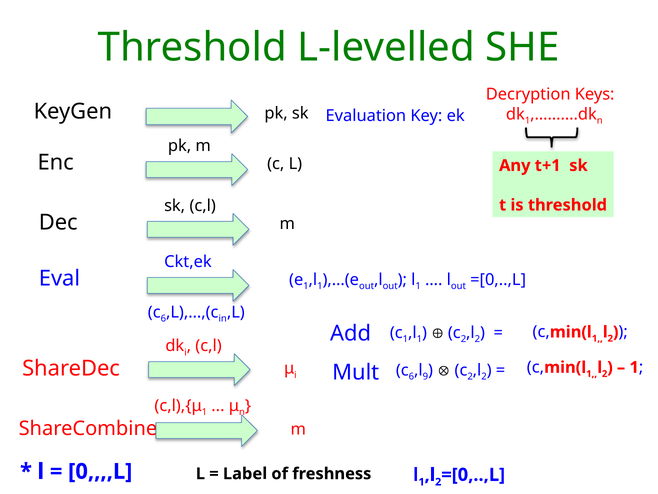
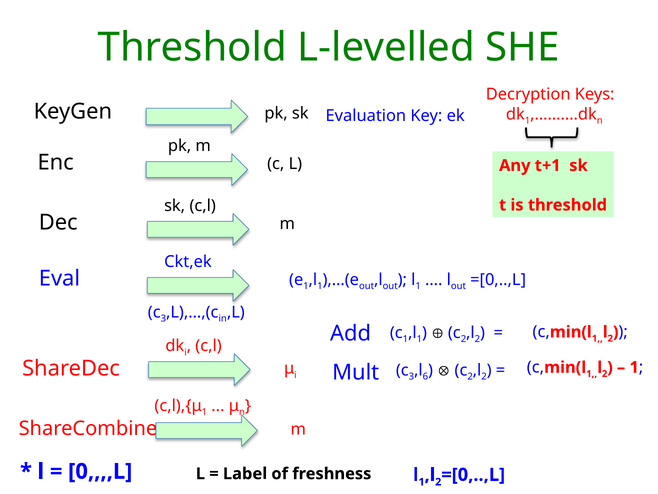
6 at (163, 318): 6 -> 3
6 at (411, 376): 6 -> 3
9: 9 -> 6
